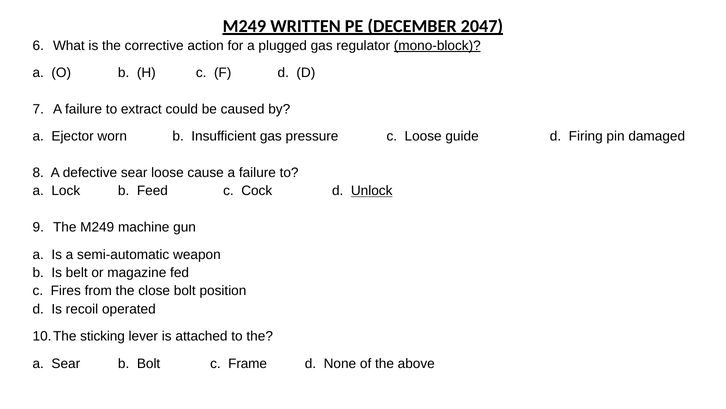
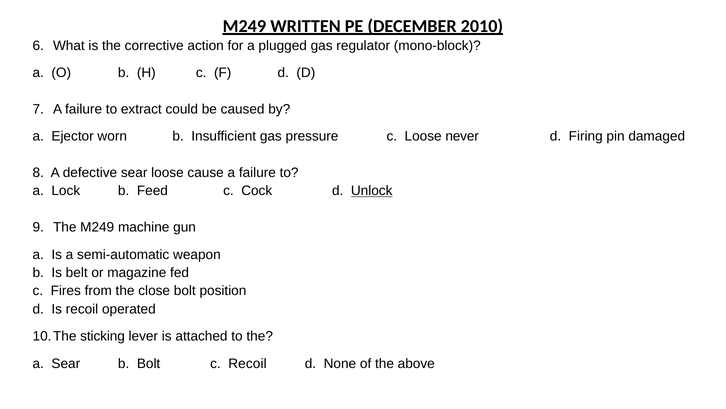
2047: 2047 -> 2010
mono-block underline: present -> none
guide: guide -> never
c Frame: Frame -> Recoil
